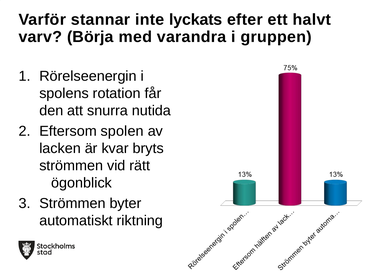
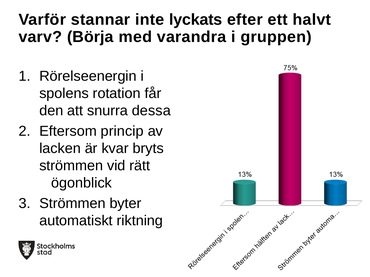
nutida: nutida -> dessa
spolen: spolen -> princip
